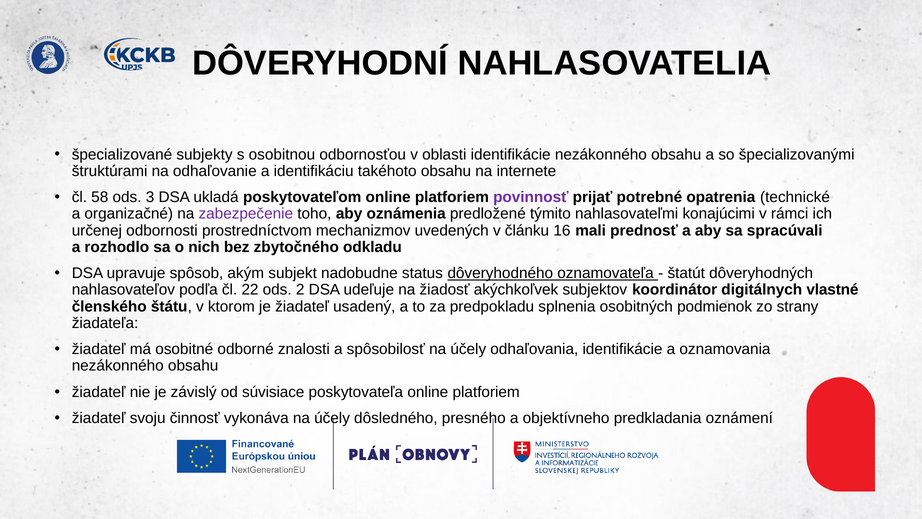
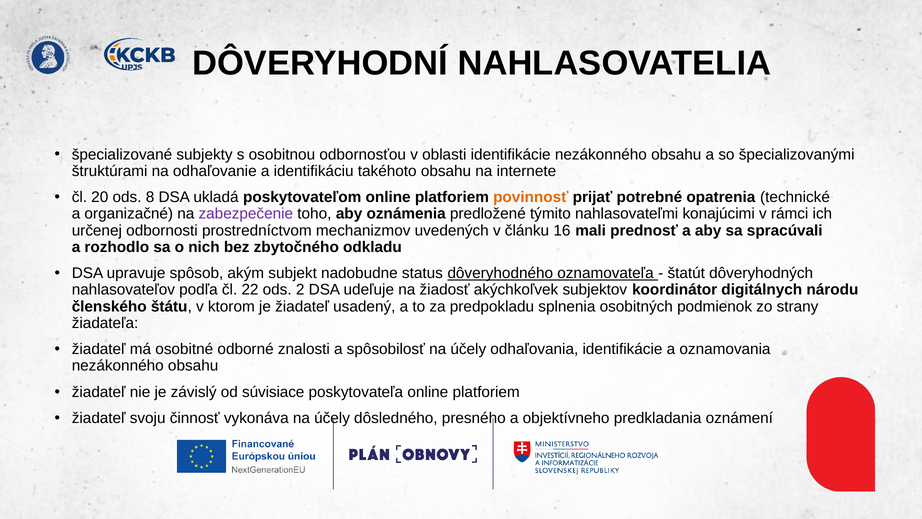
58: 58 -> 20
3: 3 -> 8
povinnosť colour: purple -> orange
vlastné: vlastné -> národu
